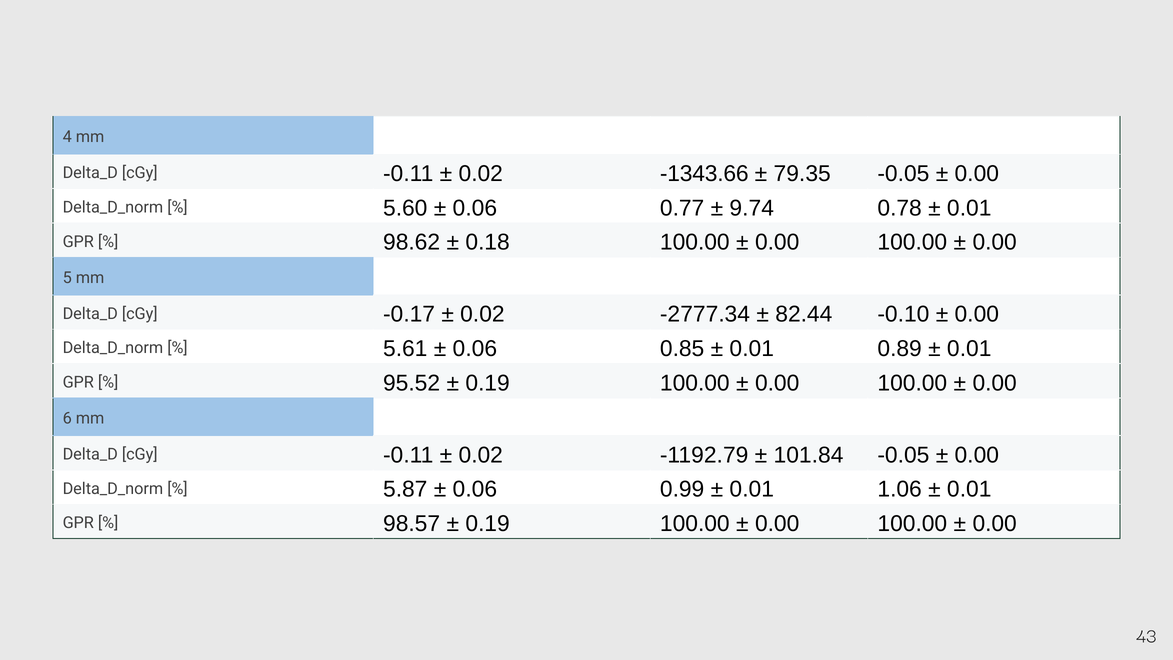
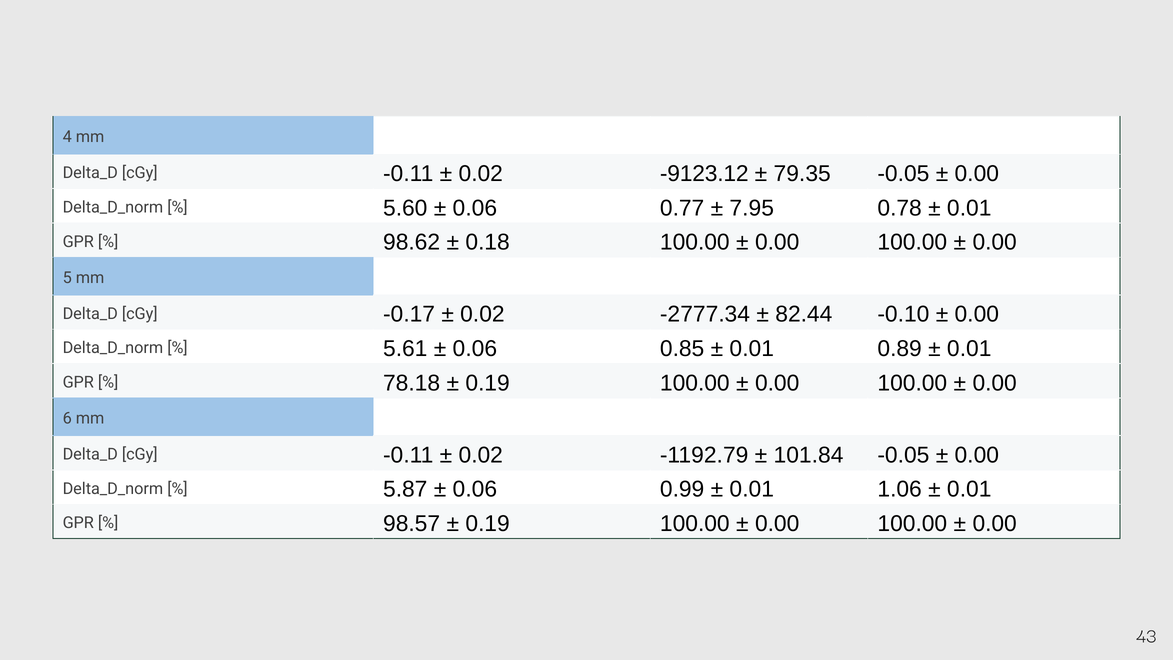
-1343.66: -1343.66 -> -9123.12
9.74: 9.74 -> 7.95
95.52: 95.52 -> 78.18
